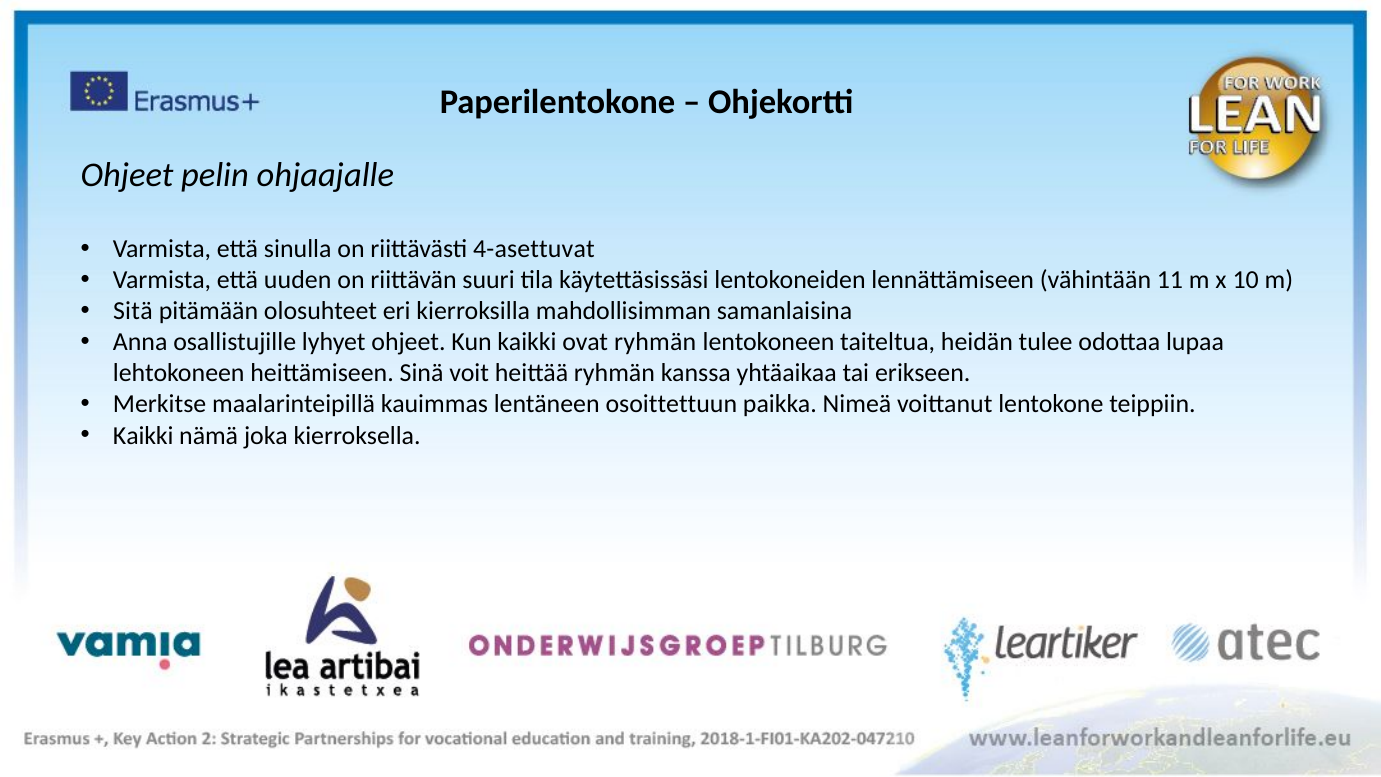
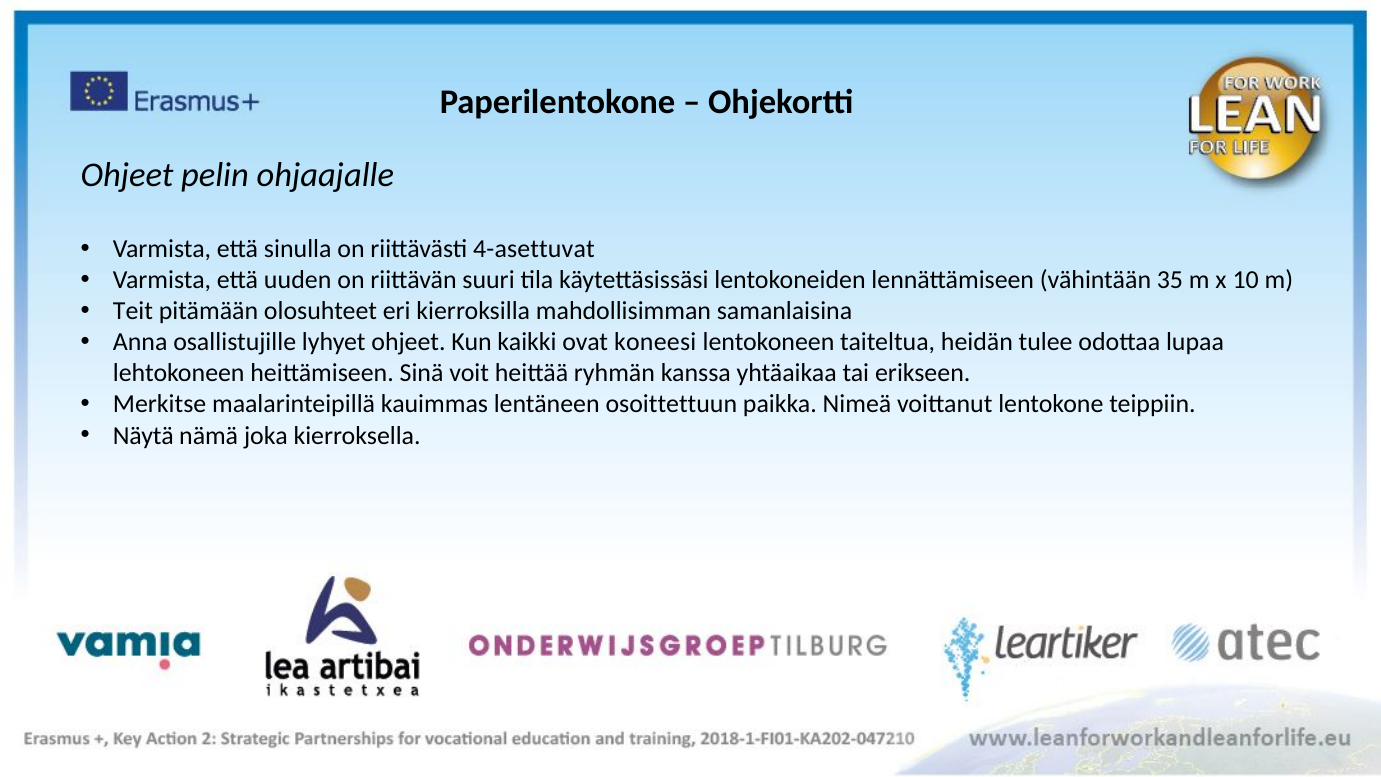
11: 11 -> 35
Sitä: Sitä -> Teit
ovat ryhmän: ryhmän -> koneesi
Kaikki at (143, 435): Kaikki -> Näytä
